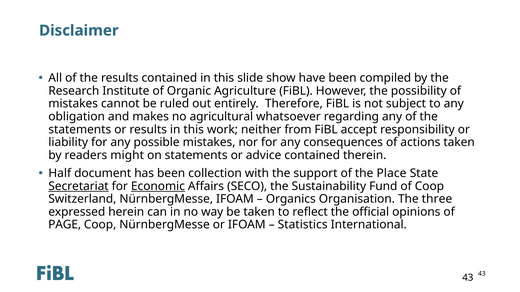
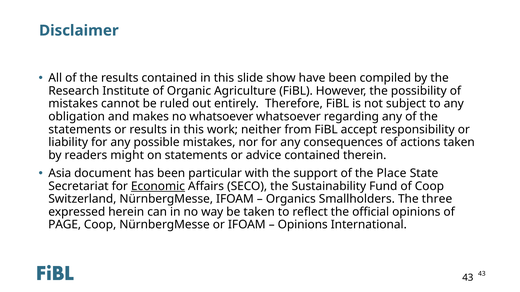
no agricultural: agricultural -> whatsoever
Half: Half -> Asia
collection: collection -> particular
Secretariat underline: present -> none
Organisation: Organisation -> Smallholders
Statistics at (303, 225): Statistics -> Opinions
